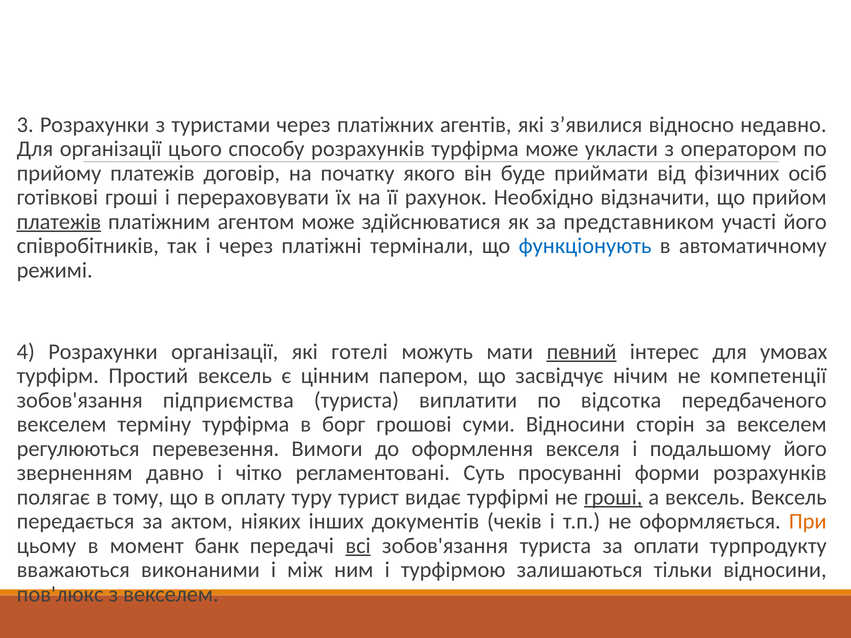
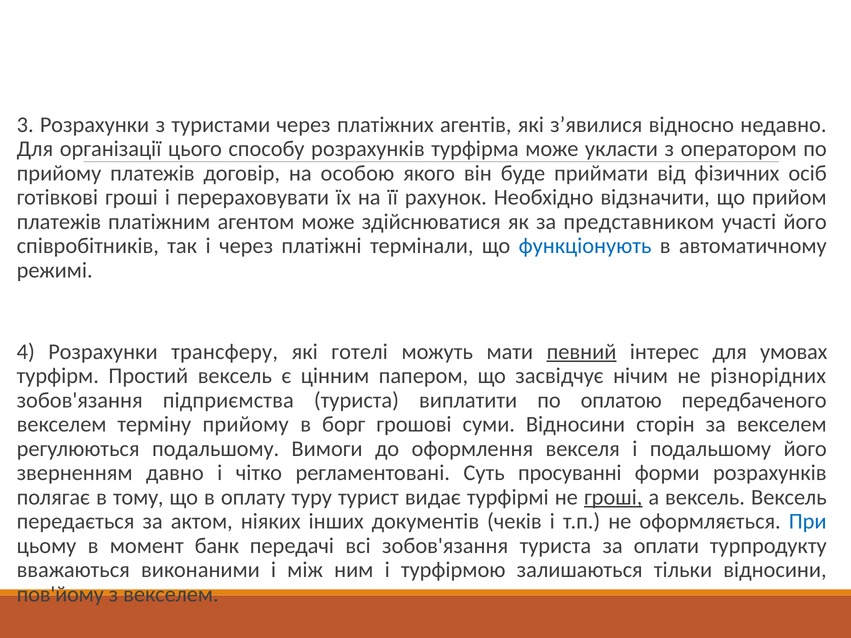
початку: початку -> особою
платежів at (59, 222) underline: present -> none
Розрахунки організації: організації -> трансферу
компетенції: компетенції -> різнорідних
відсотка: відсотка -> оплатою
терміну турфірма: турфірма -> прийому
регулюються перевезення: перевезення -> подальшому
При colour: orange -> blue
всі underline: present -> none
пов'люкс: пов'люкс -> пов'йому
